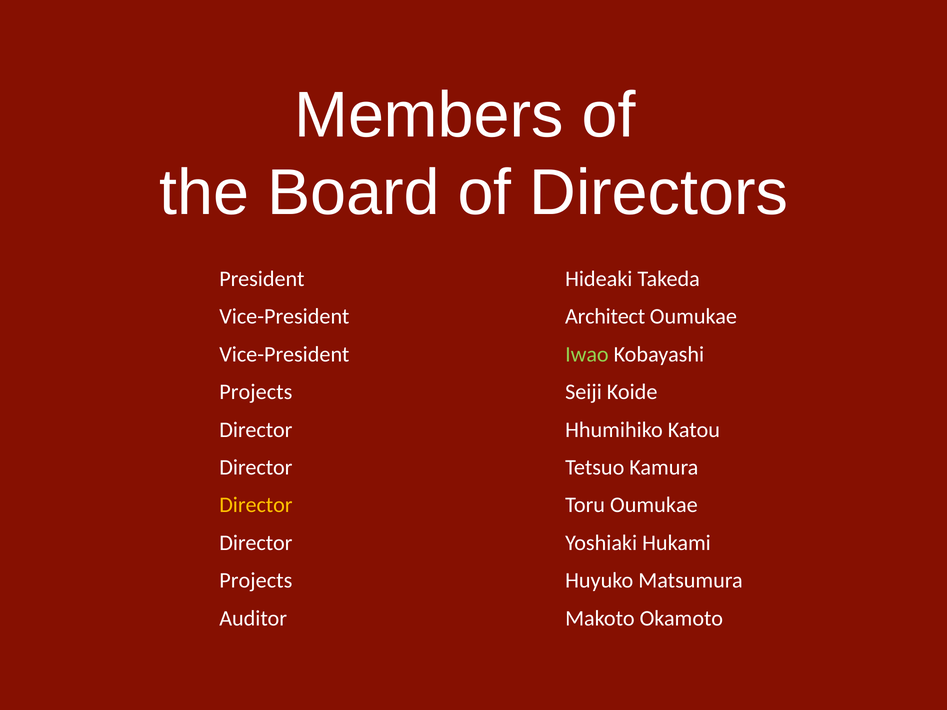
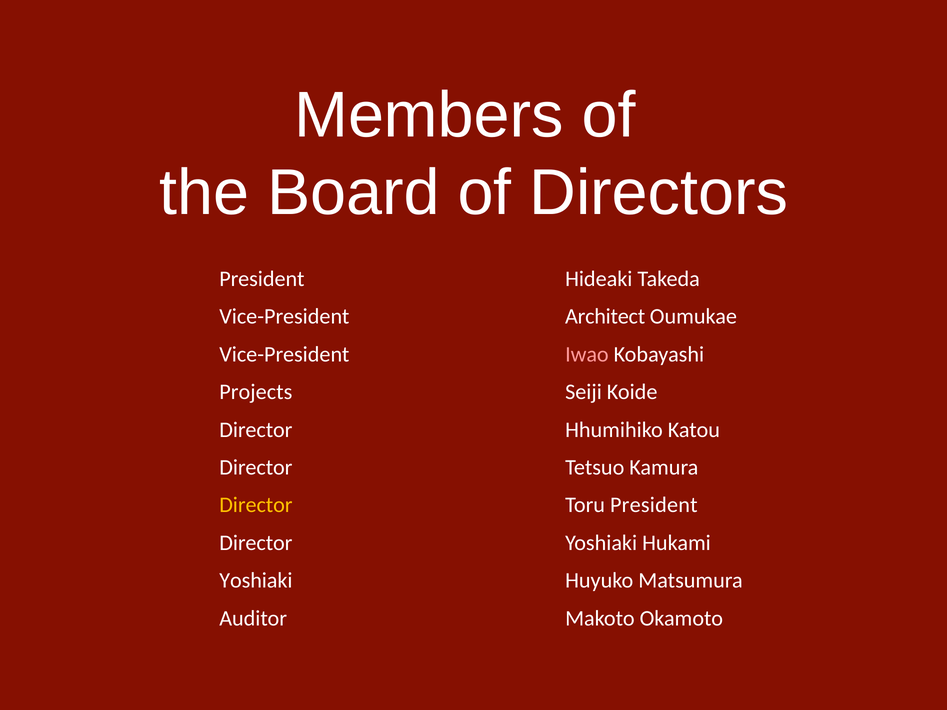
Iwao colour: light green -> pink
Toru Oumukae: Oumukae -> President
Projects at (256, 581): Projects -> Yoshiaki
